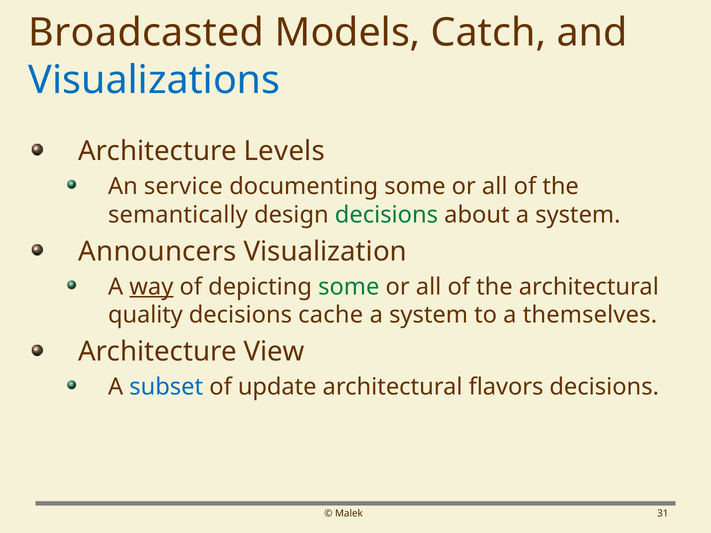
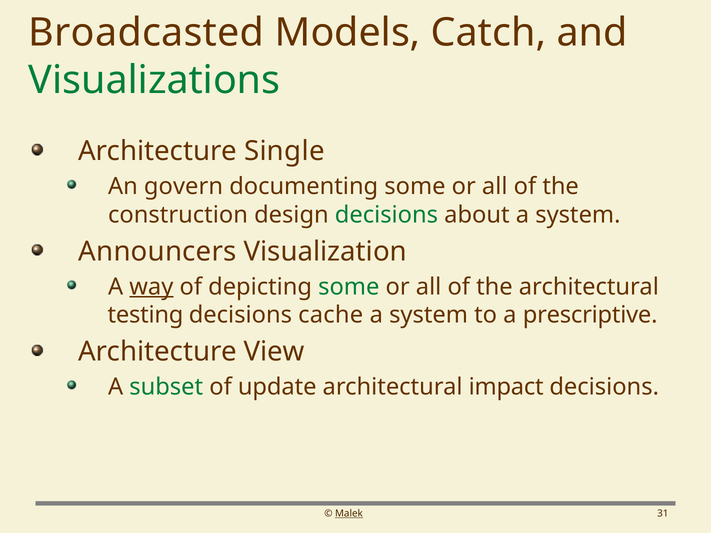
Visualizations colour: blue -> green
Levels: Levels -> Single
service: service -> govern
semantically: semantically -> construction
quality: quality -> testing
themselves: themselves -> prescriptive
subset colour: blue -> green
flavors: flavors -> impact
Malek underline: none -> present
